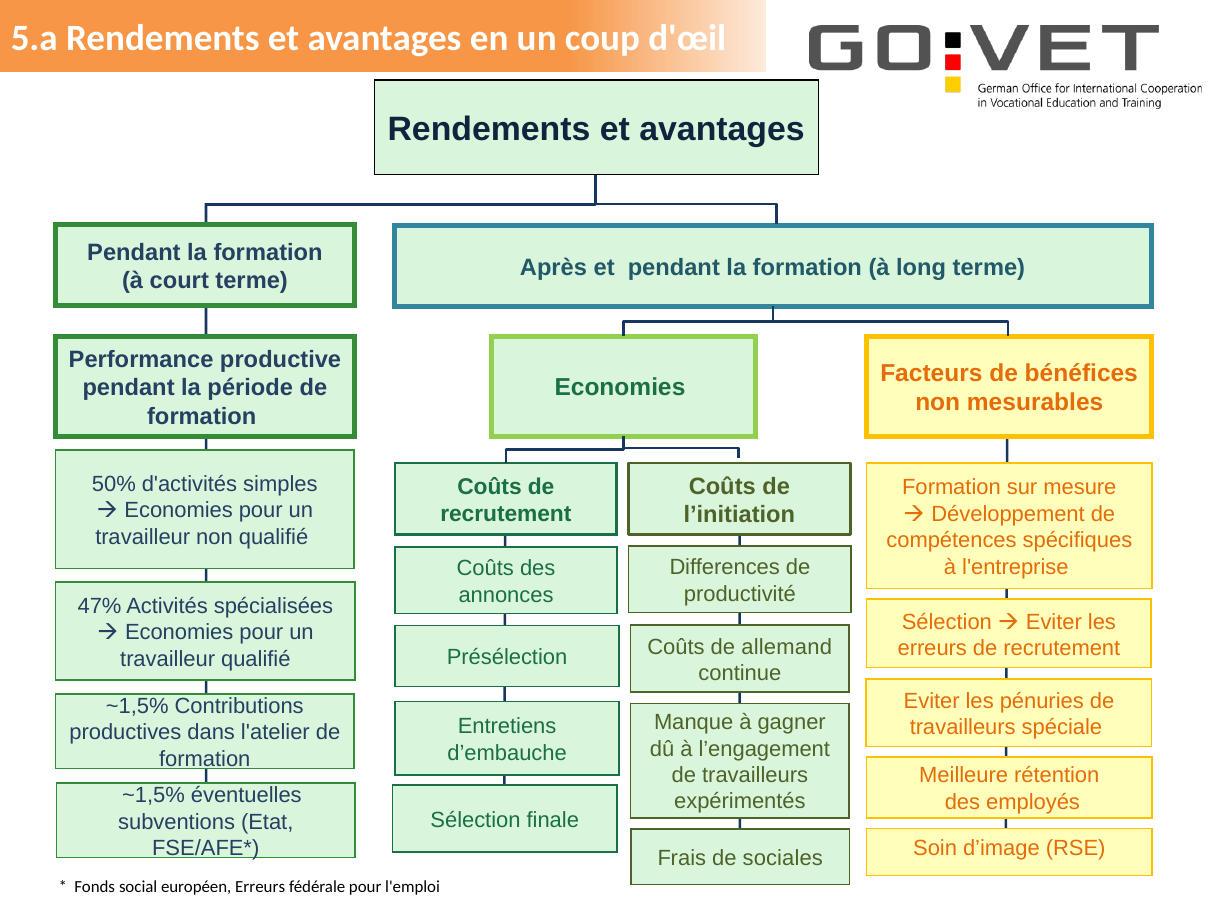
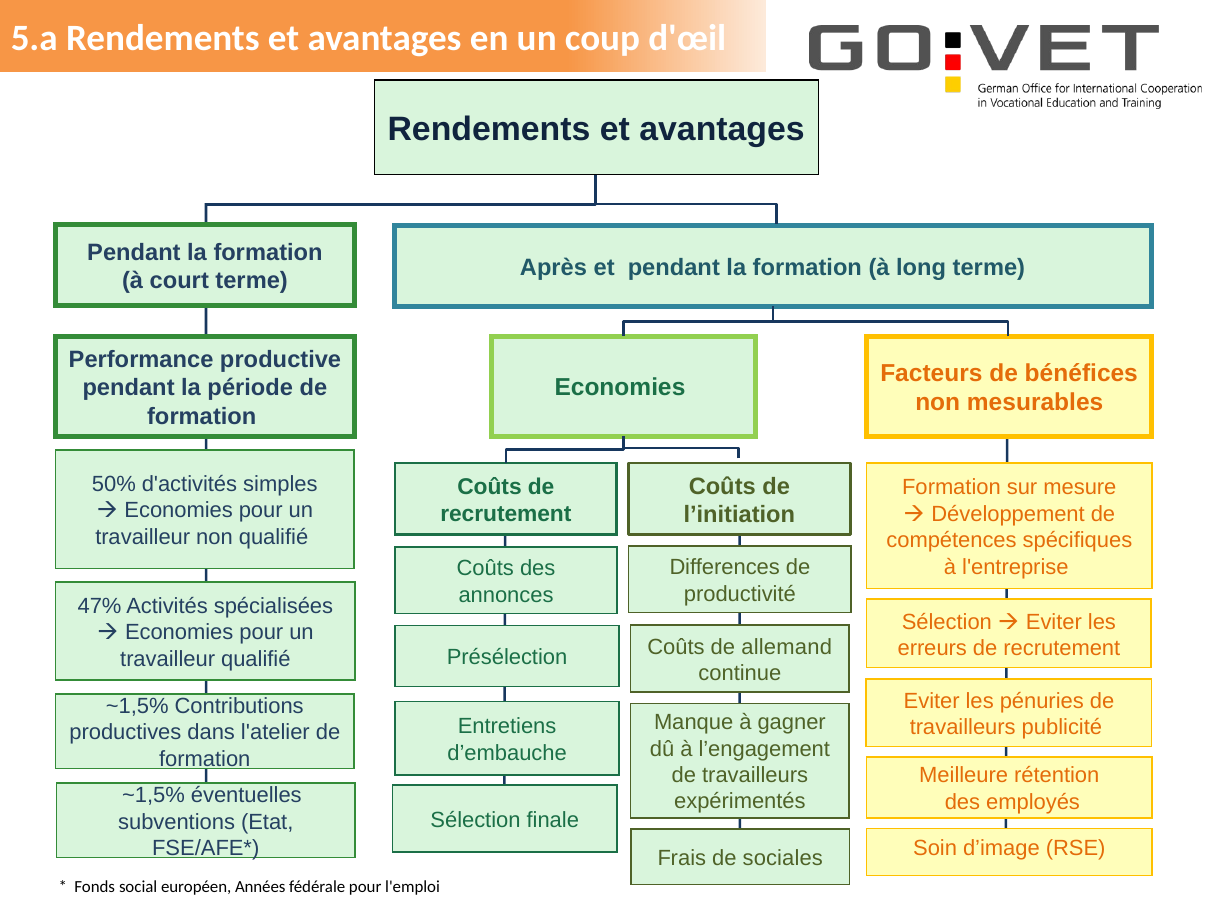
spéciale: spéciale -> publicité
européen Erreurs: Erreurs -> Années
